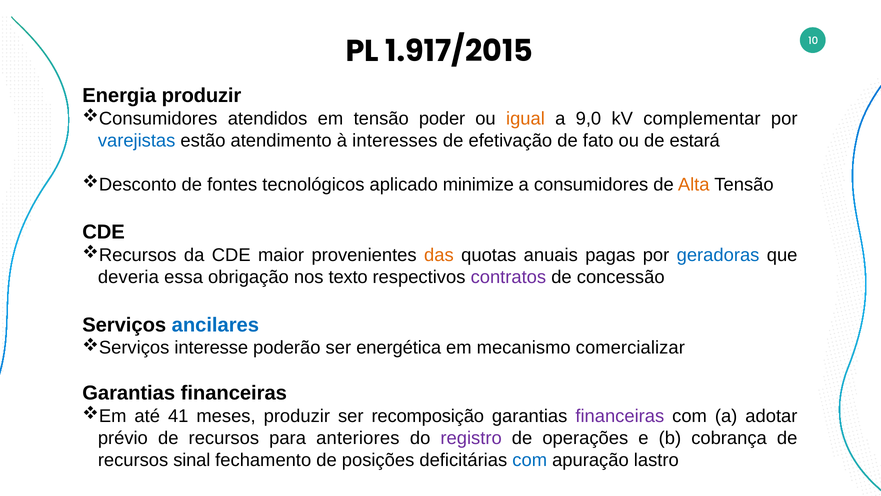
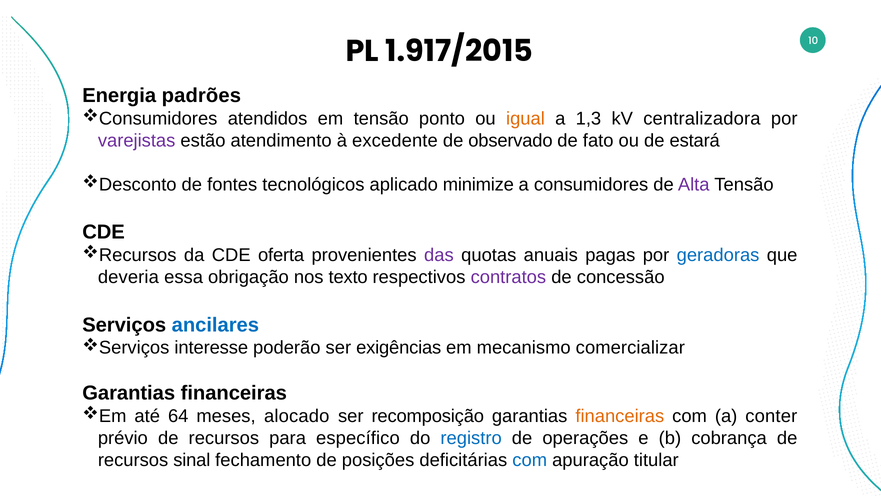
Energia produzir: produzir -> padrões
poder: poder -> ponto
9,0: 9,0 -> 1,3
complementar: complementar -> centralizadora
varejistas colour: blue -> purple
interesses: interesses -> excedente
efetivação: efetivação -> observado
Alta colour: orange -> purple
maior: maior -> oferta
das colour: orange -> purple
energética: energética -> exigências
41: 41 -> 64
meses produzir: produzir -> alocado
financeiras at (620, 416) colour: purple -> orange
adotar: adotar -> conter
anteriores: anteriores -> específico
registro colour: purple -> blue
lastro: lastro -> titular
